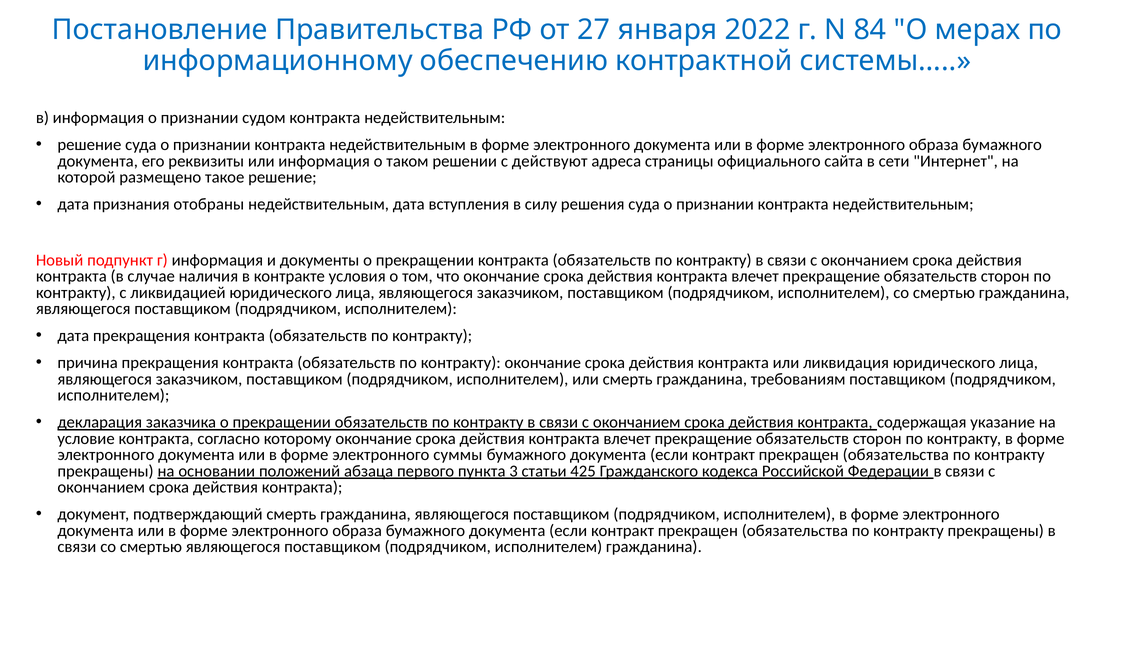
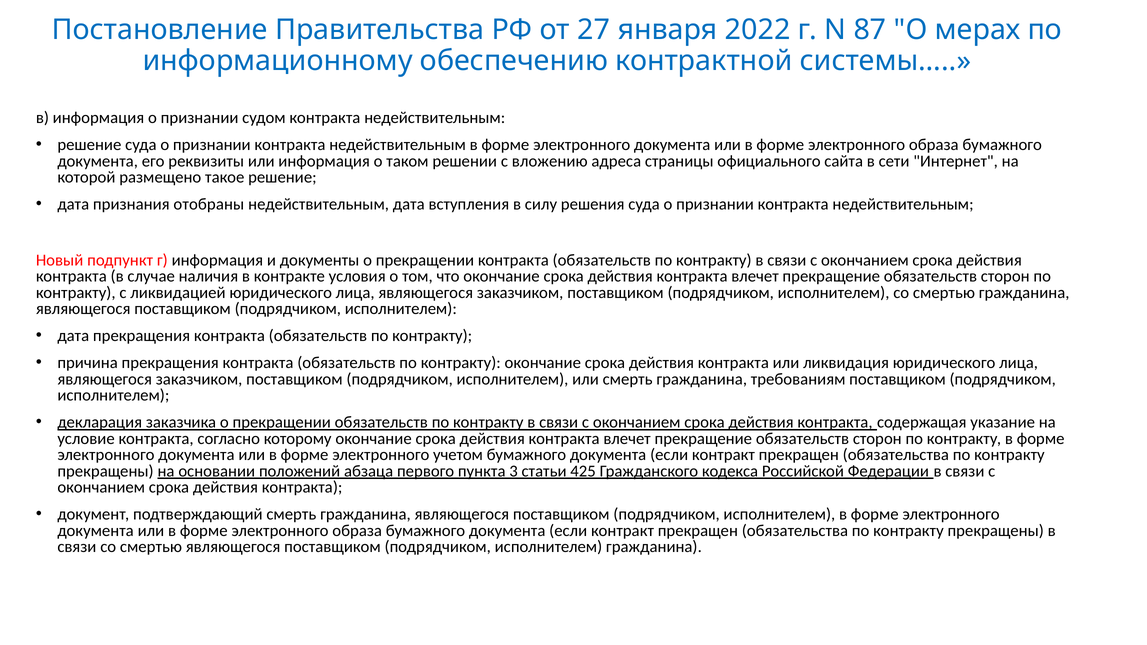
84: 84 -> 87
действуют: действуют -> вложению
суммы: суммы -> учетом
